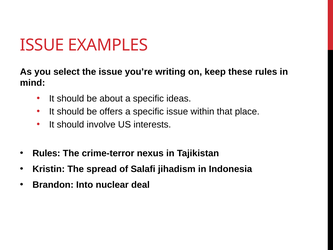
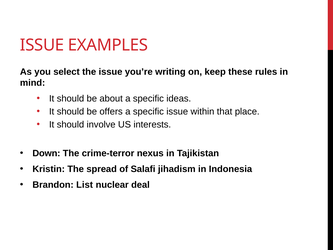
Rules at (46, 153): Rules -> Down
Into: Into -> List
